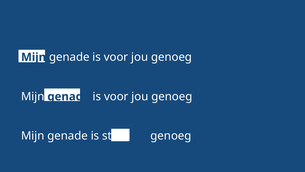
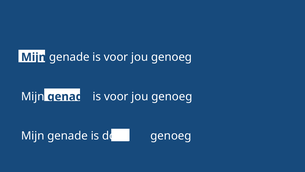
straf: straf -> doet
